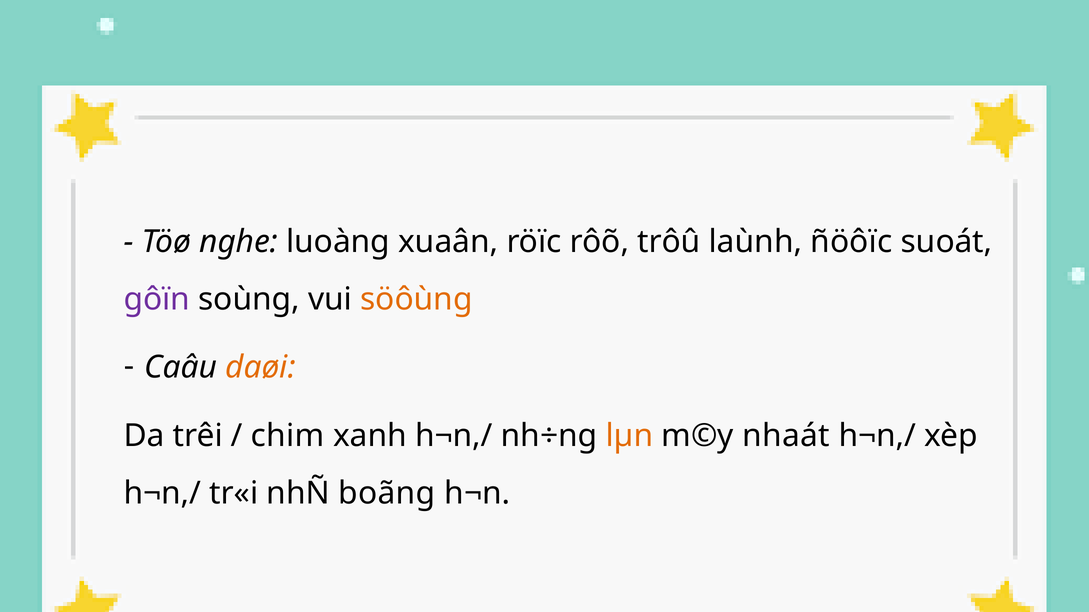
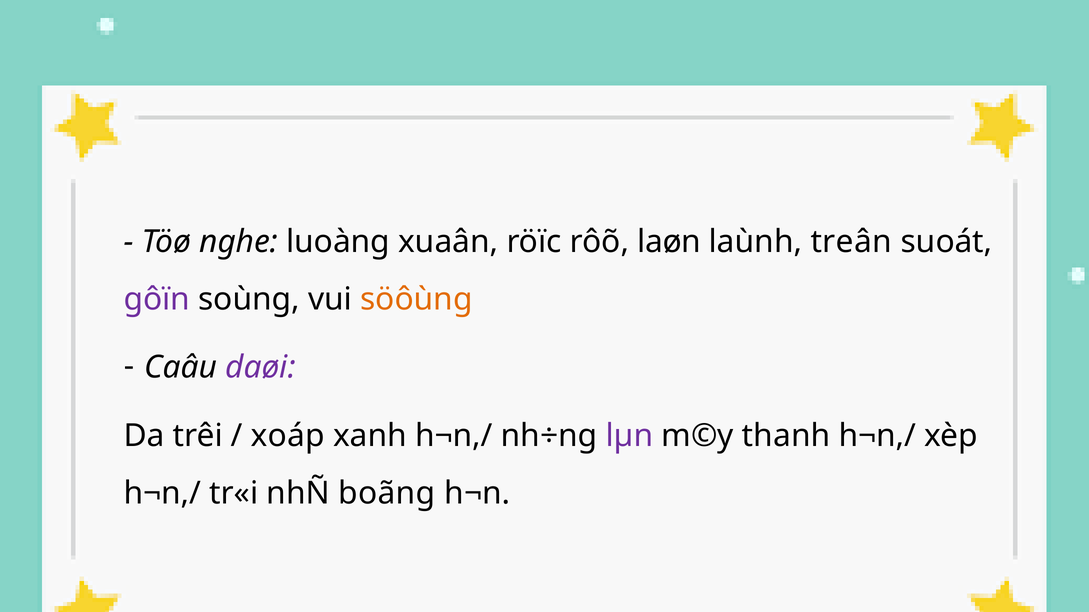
trôû: trôû -> laøn
ñöôïc: ñöôïc -> treân
daøi colour: orange -> purple
chim: chim -> xoáp
lµn colour: orange -> purple
nhaát: nhaát -> thanh
